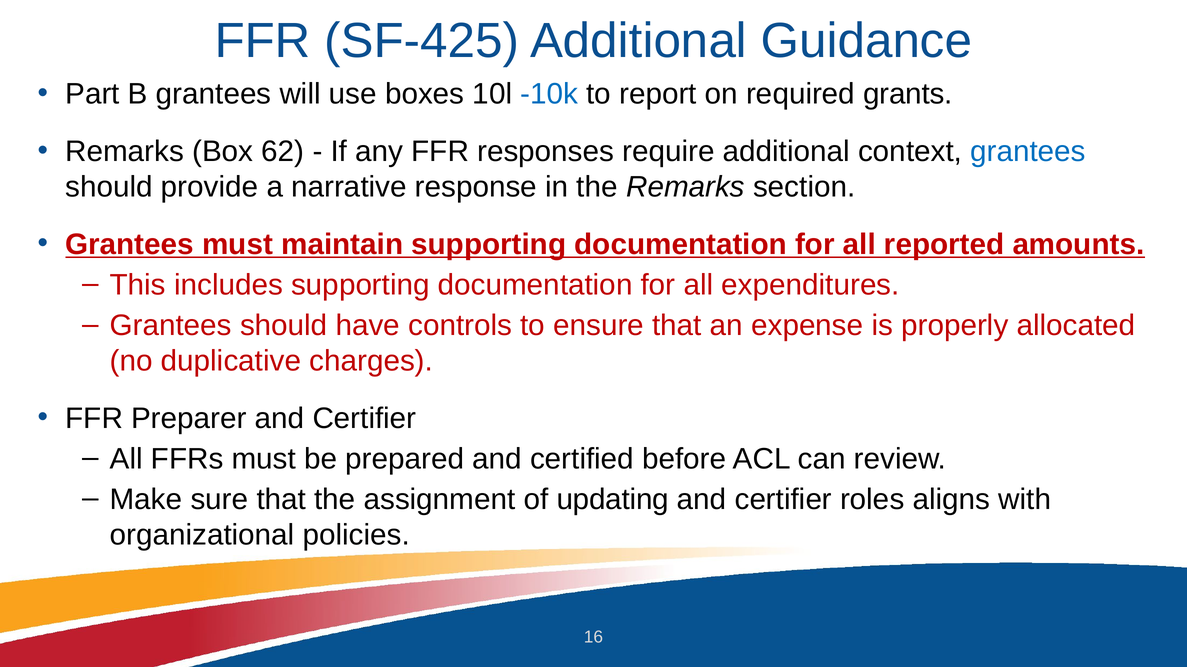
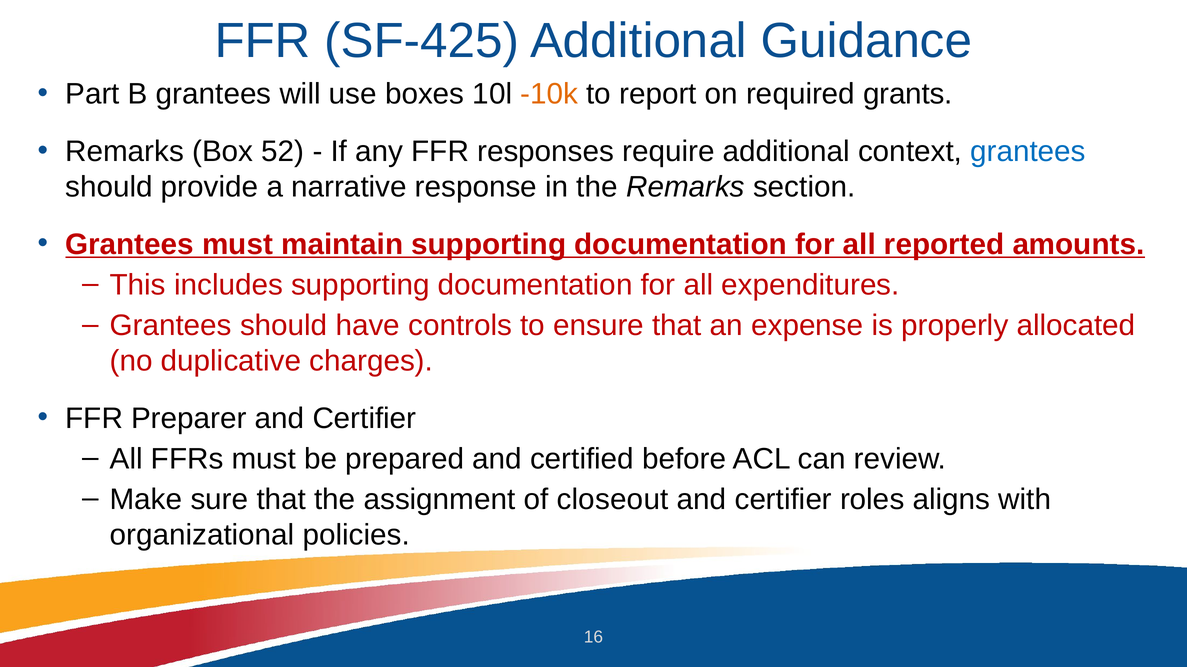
-10k colour: blue -> orange
62: 62 -> 52
updating: updating -> closeout
